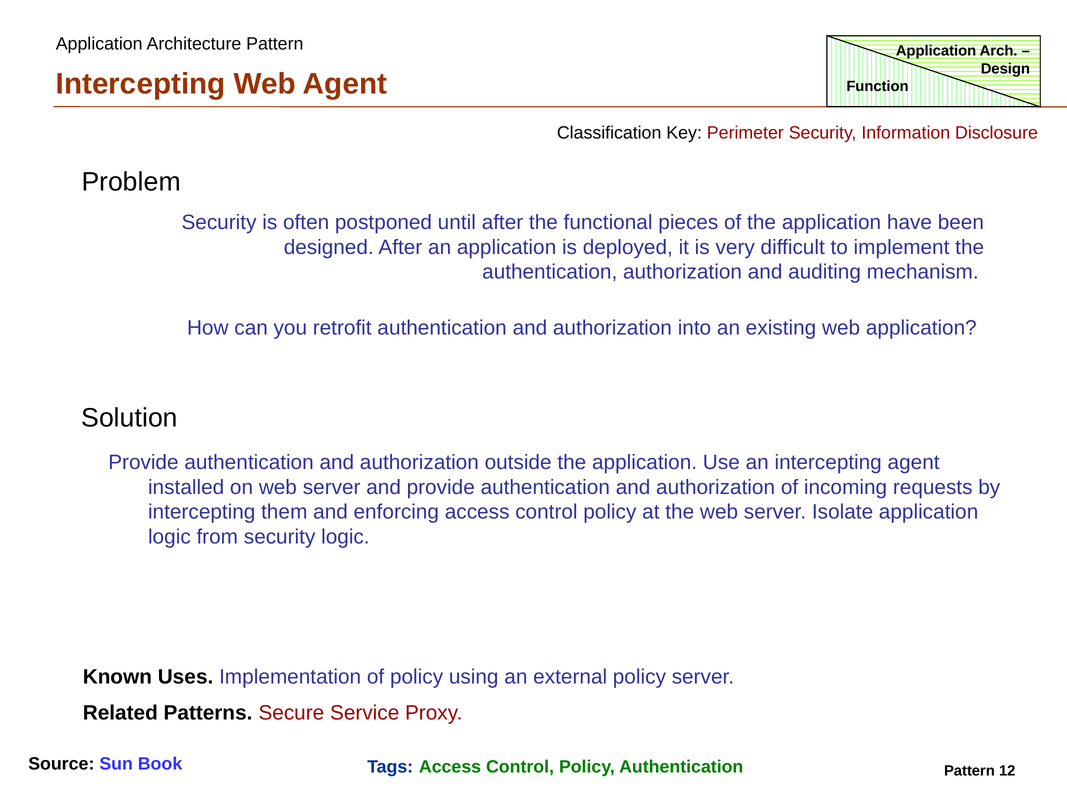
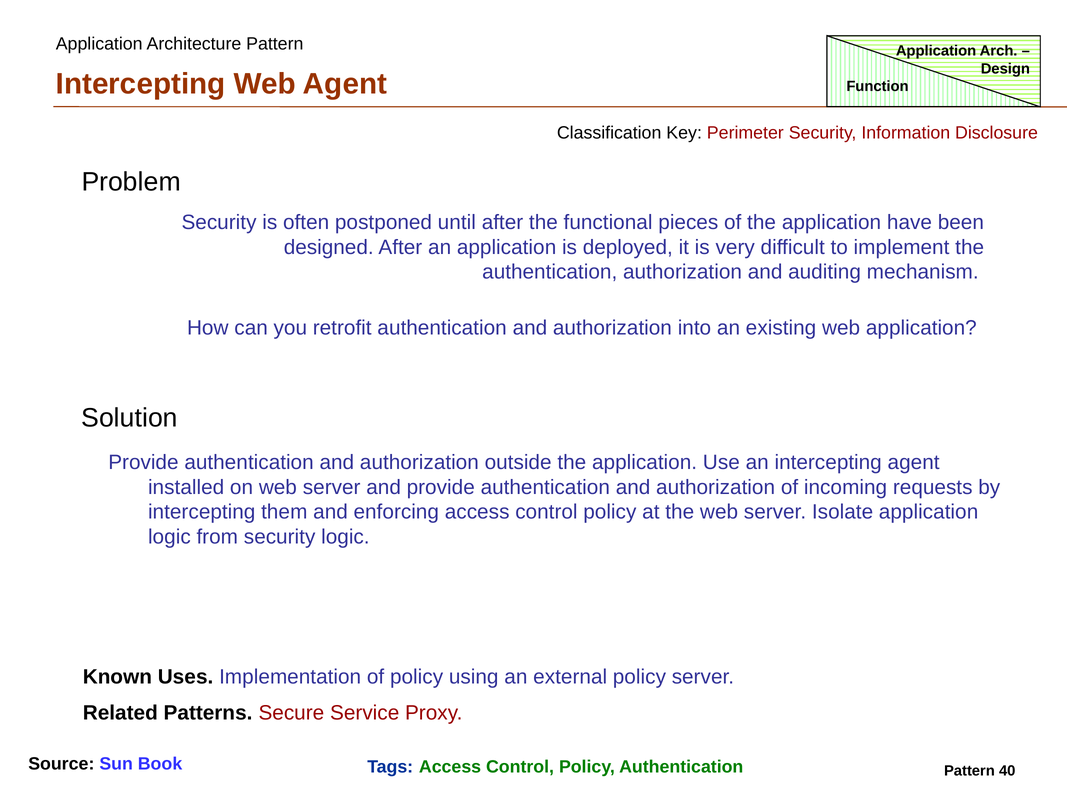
12: 12 -> 40
